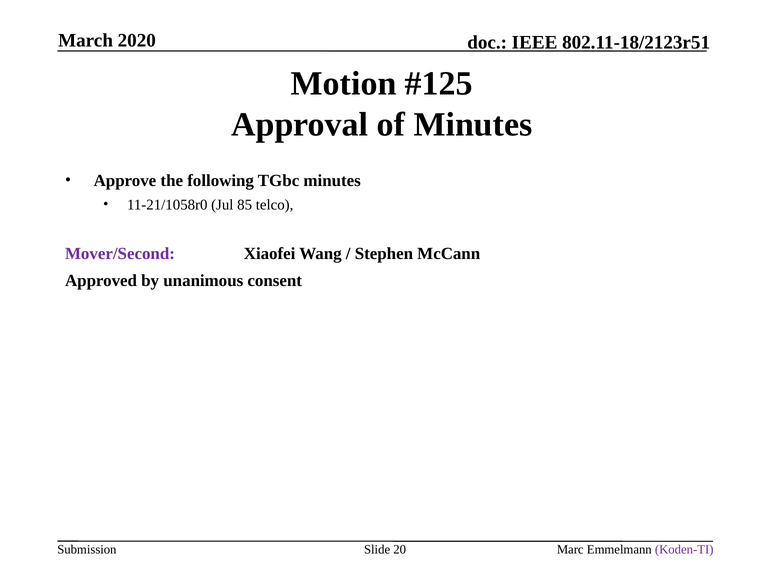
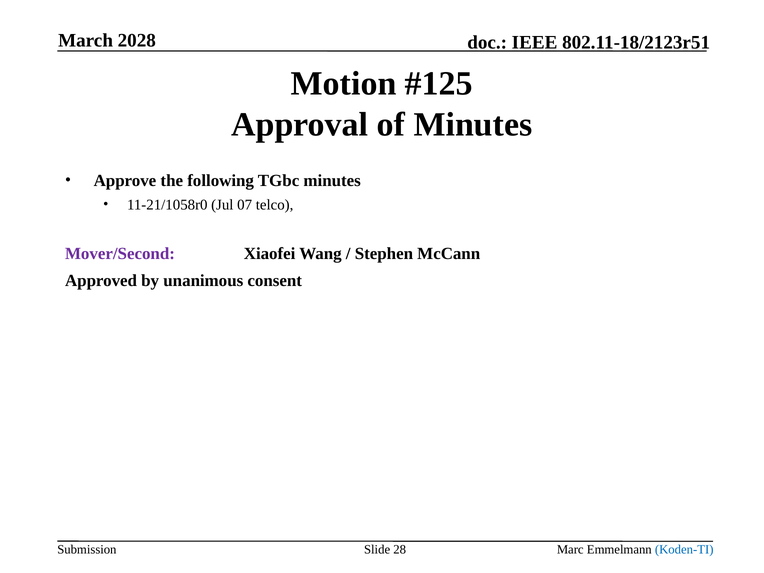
2020: 2020 -> 2028
85: 85 -> 07
20: 20 -> 28
Koden-TI colour: purple -> blue
